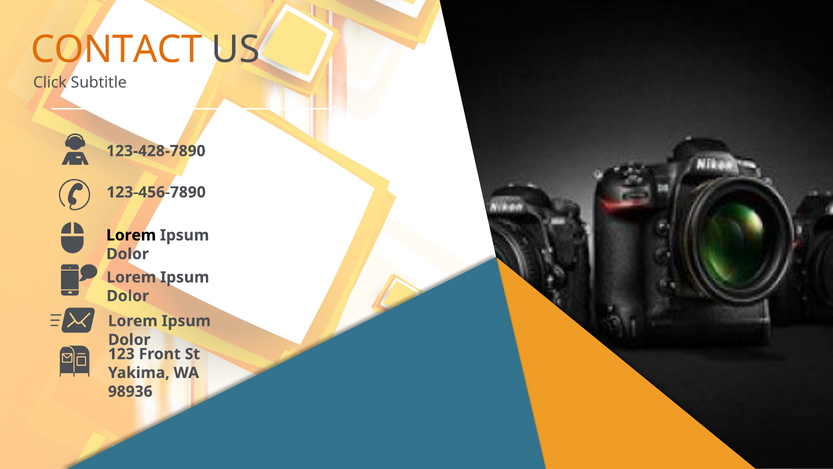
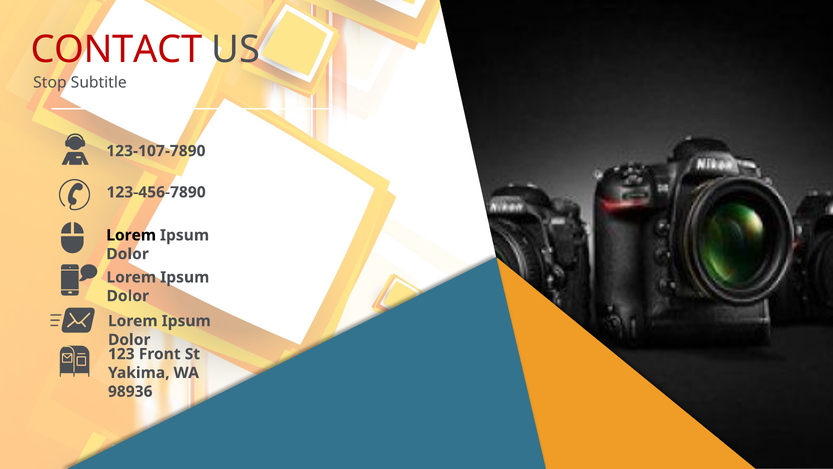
CONTACT colour: orange -> red
Click: Click -> Stop
123-428-7890: 123-428-7890 -> 123-107-7890
